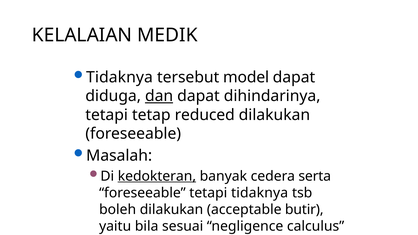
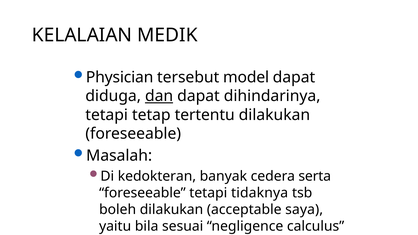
Tidaknya at (119, 77): Tidaknya -> Physician
reduced: reduced -> tertentu
kedokteran underline: present -> none
butir: butir -> saya
